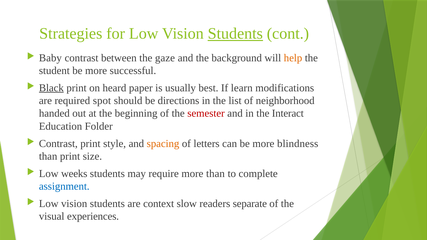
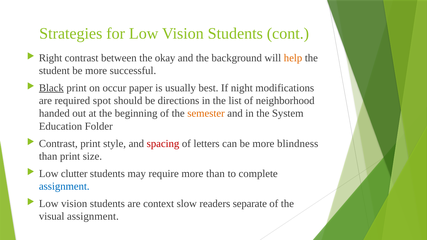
Students at (235, 34) underline: present -> none
Baby: Baby -> Right
gaze: gaze -> okay
heard: heard -> occur
learn: learn -> night
semester colour: red -> orange
Interact: Interact -> System
spacing colour: orange -> red
weeks: weeks -> clutter
visual experiences: experiences -> assignment
